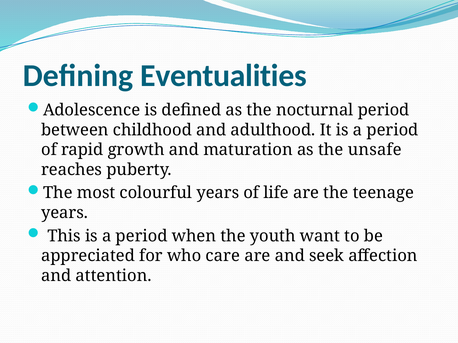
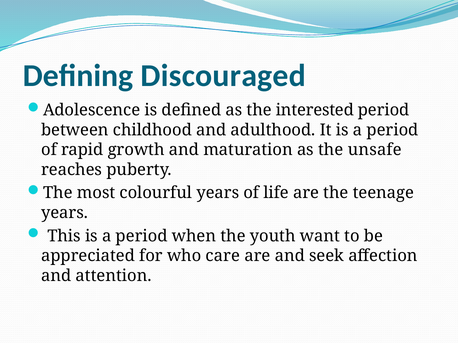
Eventualities: Eventualities -> Discouraged
nocturnal: nocturnal -> interested
